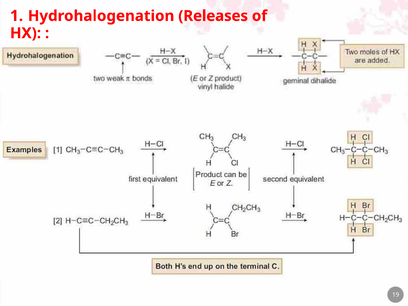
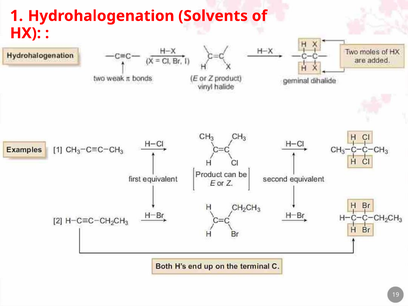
Releases: Releases -> Solvents
